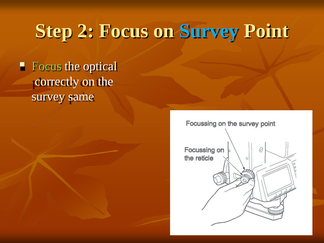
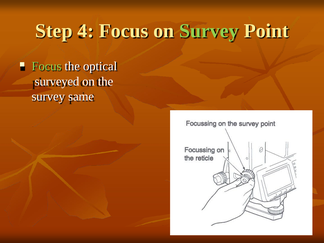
2: 2 -> 4
Survey at (209, 31) colour: light blue -> light green
correctly: correctly -> surveyed
